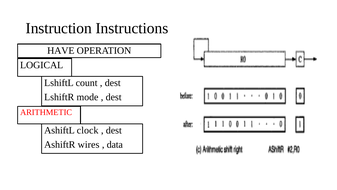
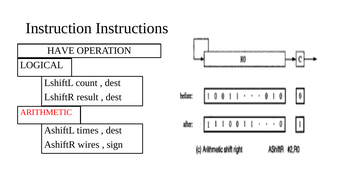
mode: mode -> result
clock: clock -> times
data: data -> sign
